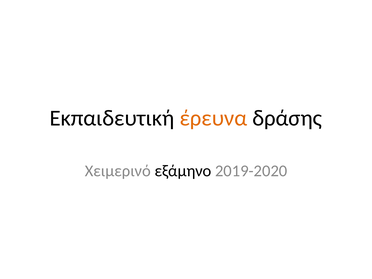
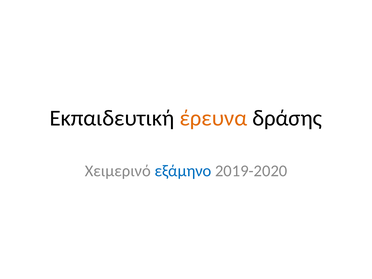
εξάμηνο colour: black -> blue
